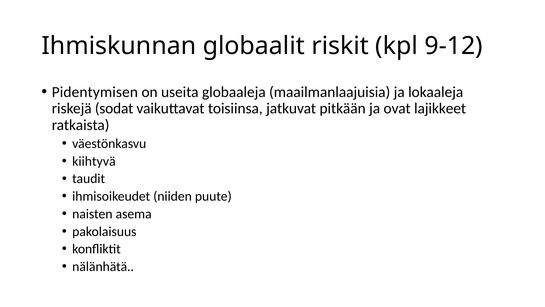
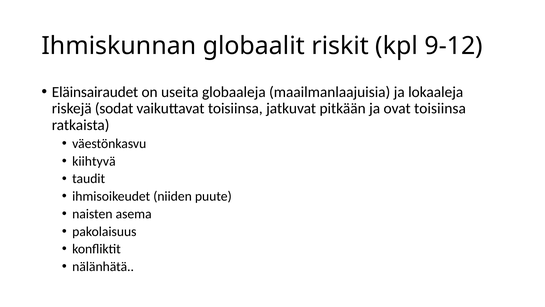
Pidentymisen: Pidentymisen -> Eläinsairaudet
ovat lajikkeet: lajikkeet -> toisiinsa
